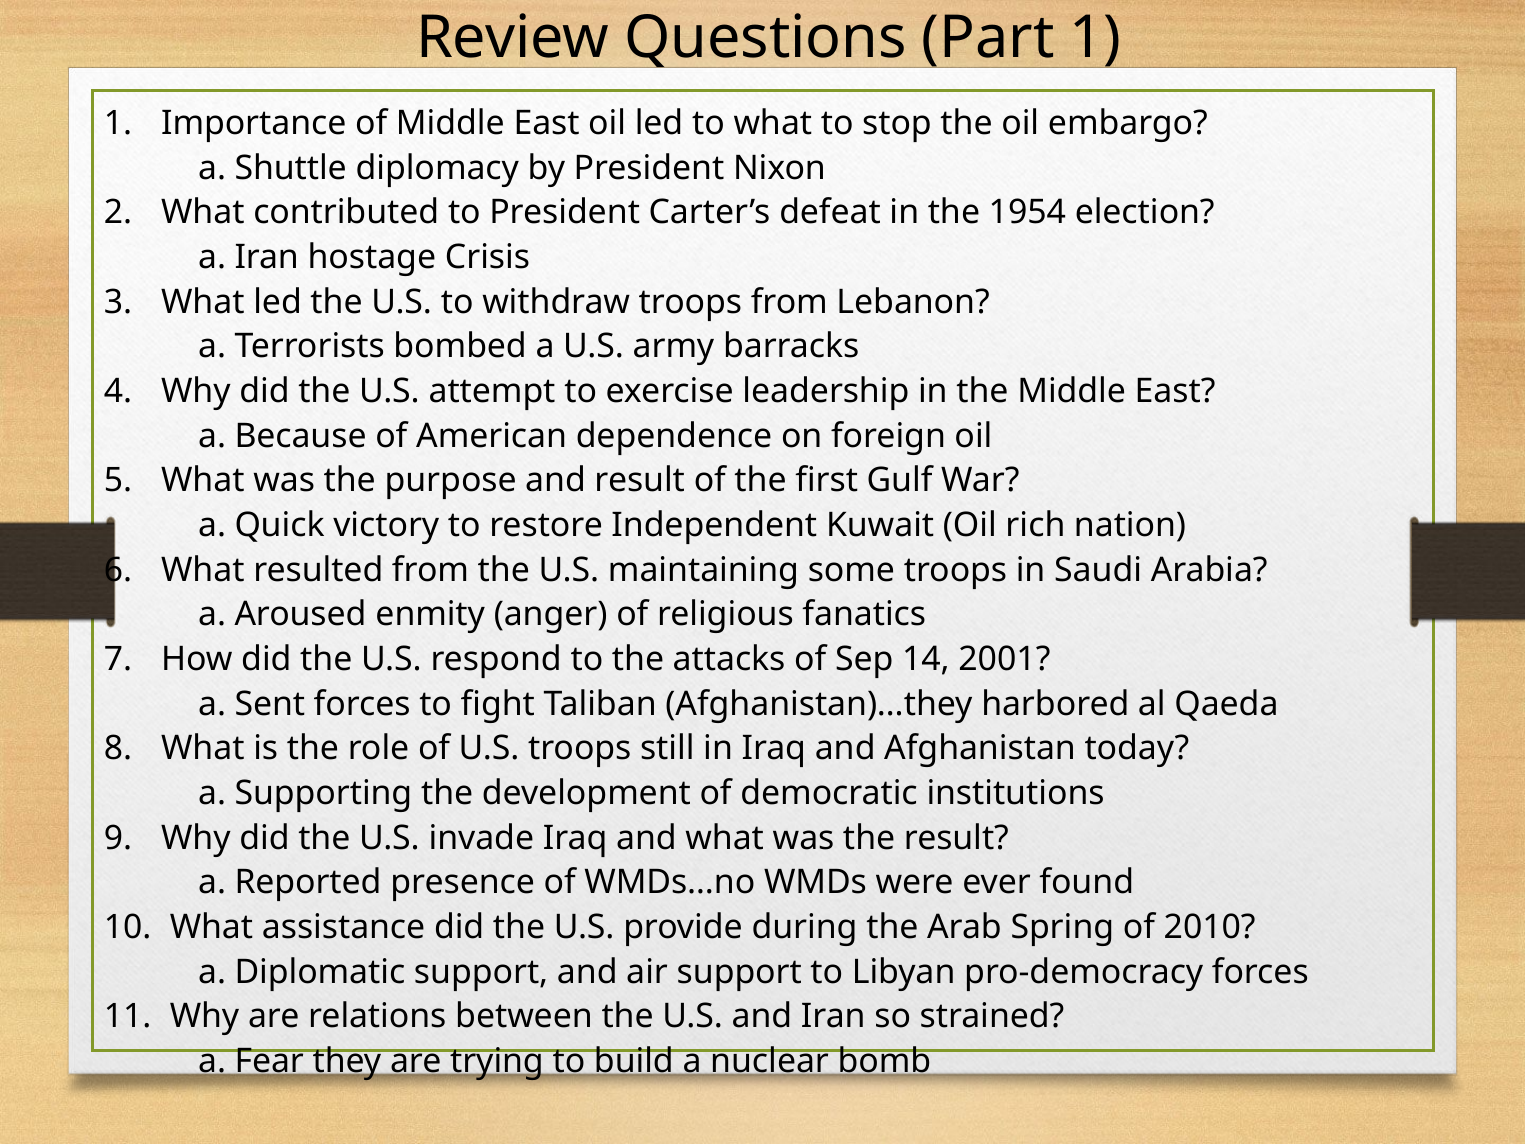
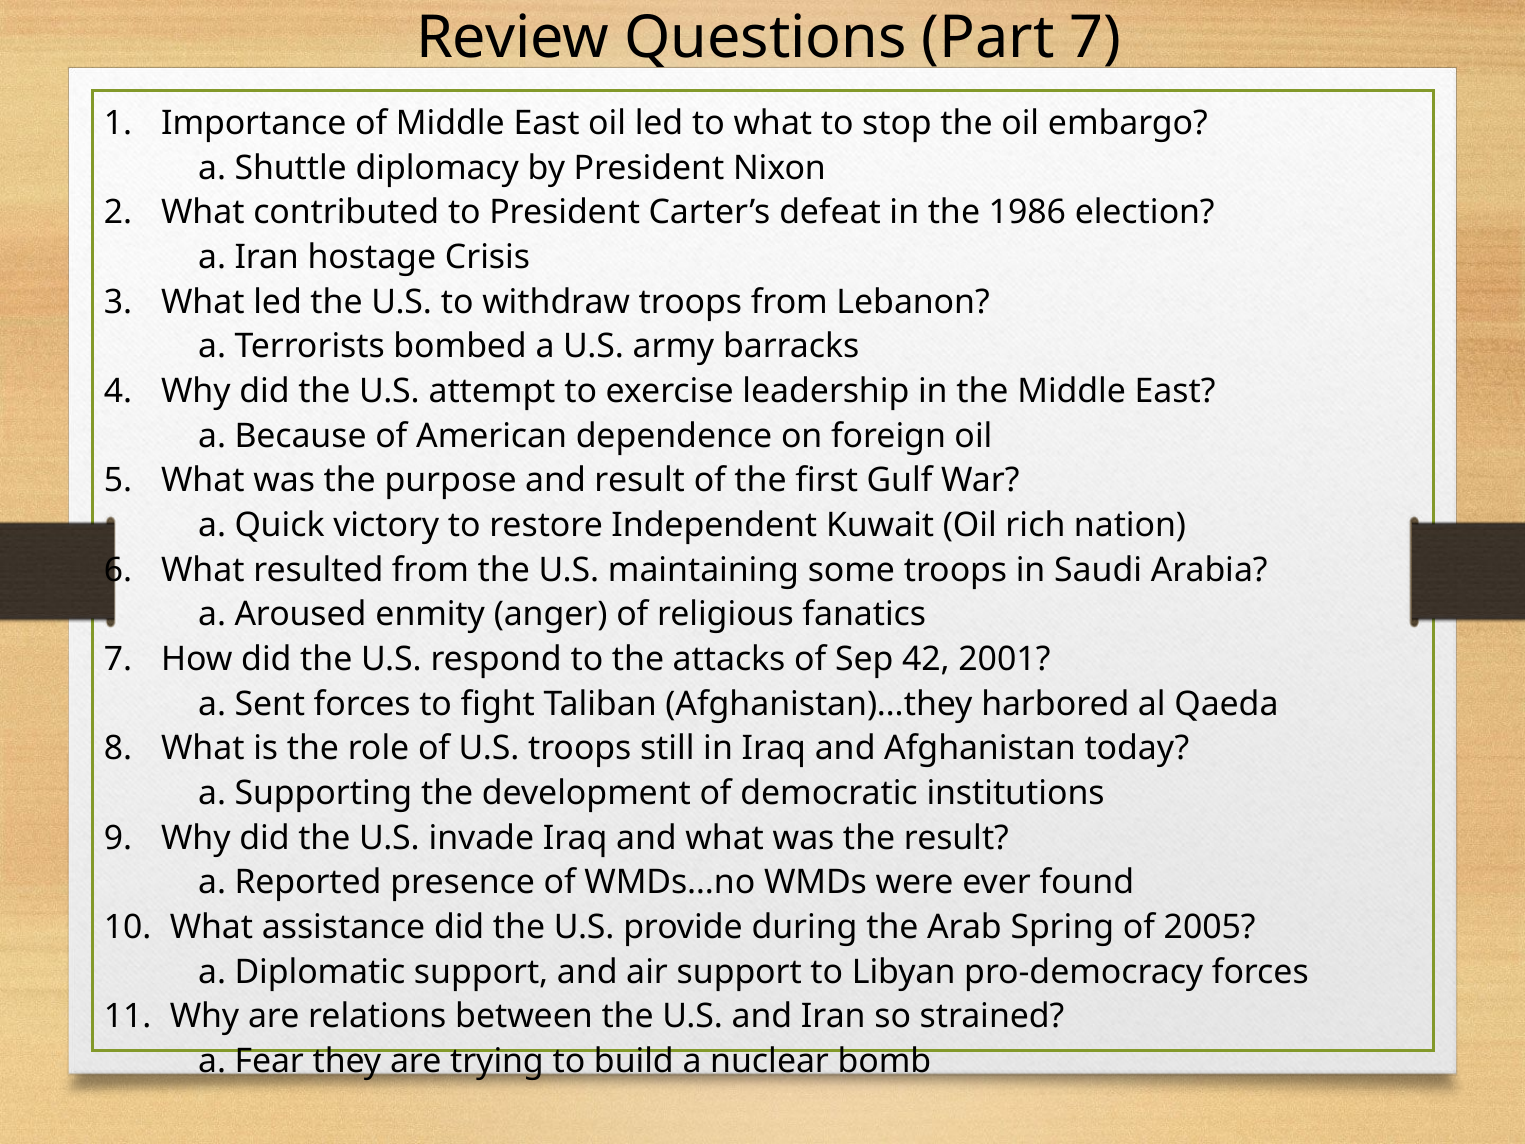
Part 1: 1 -> 7
1954: 1954 -> 1986
14: 14 -> 42
2010: 2010 -> 2005
